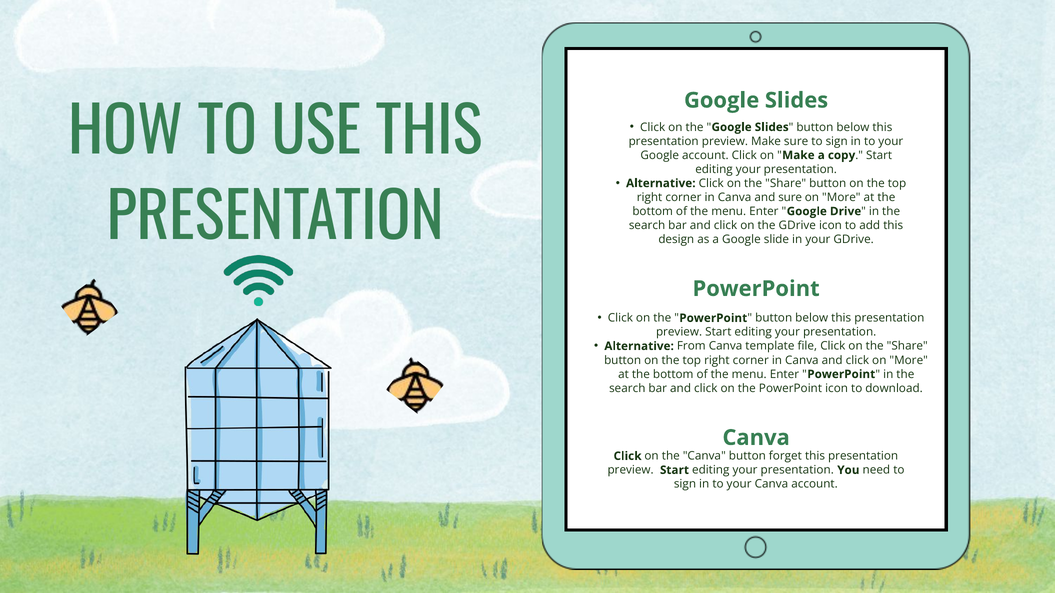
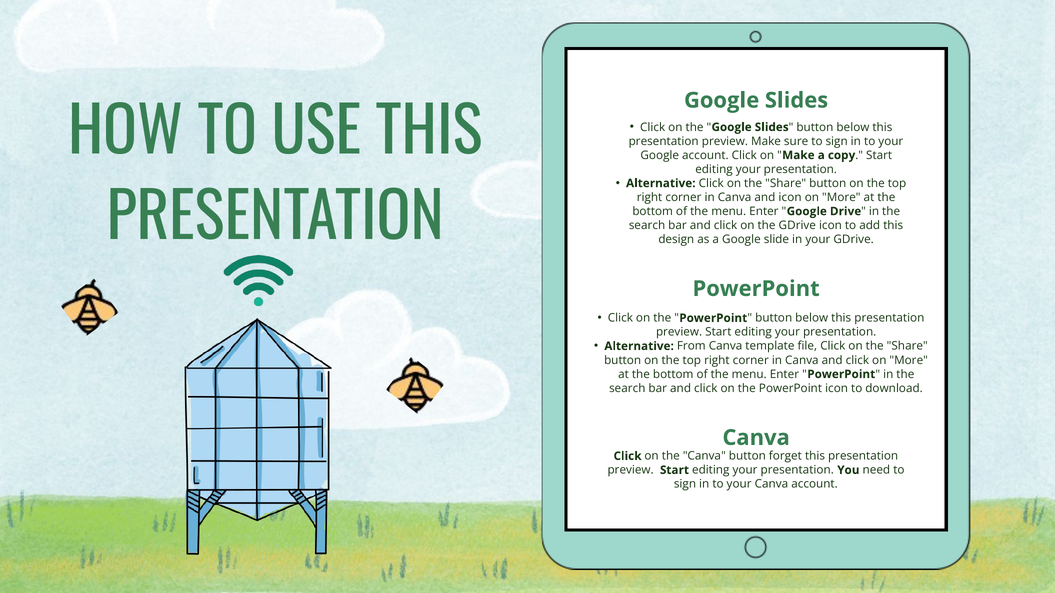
and sure: sure -> icon
